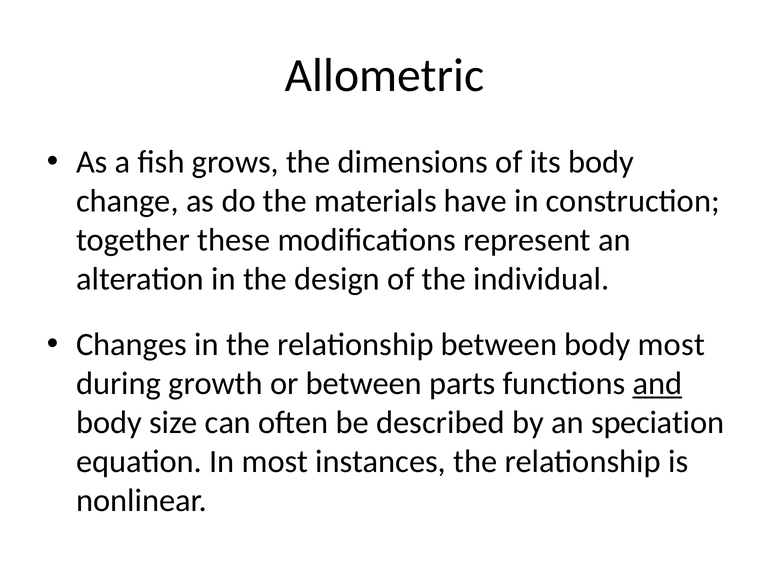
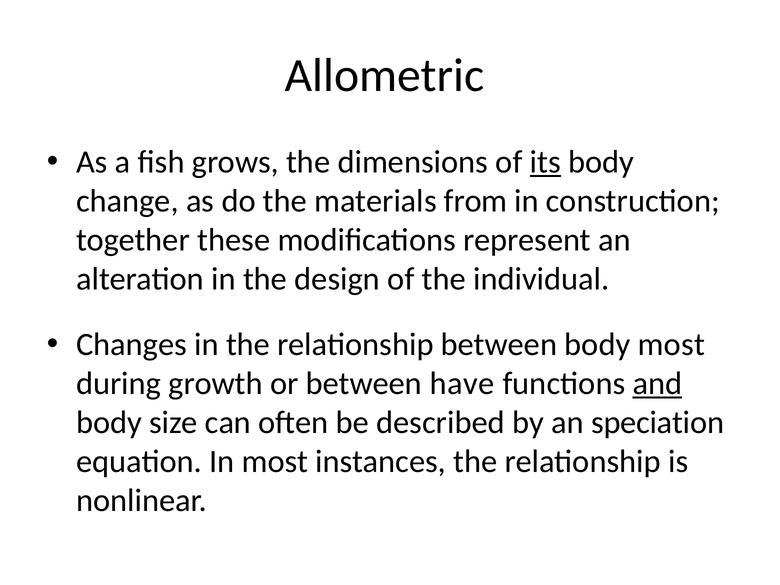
its underline: none -> present
have: have -> from
parts: parts -> have
